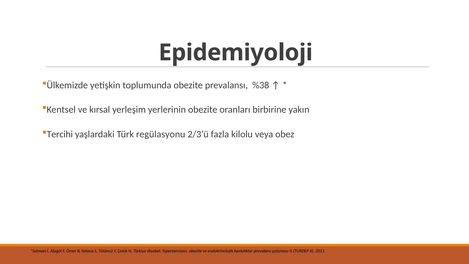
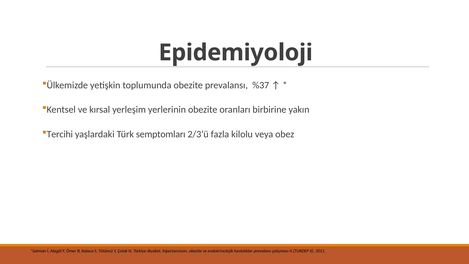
%38: %38 -> %37
regülasyonu: regülasyonu -> semptomları
